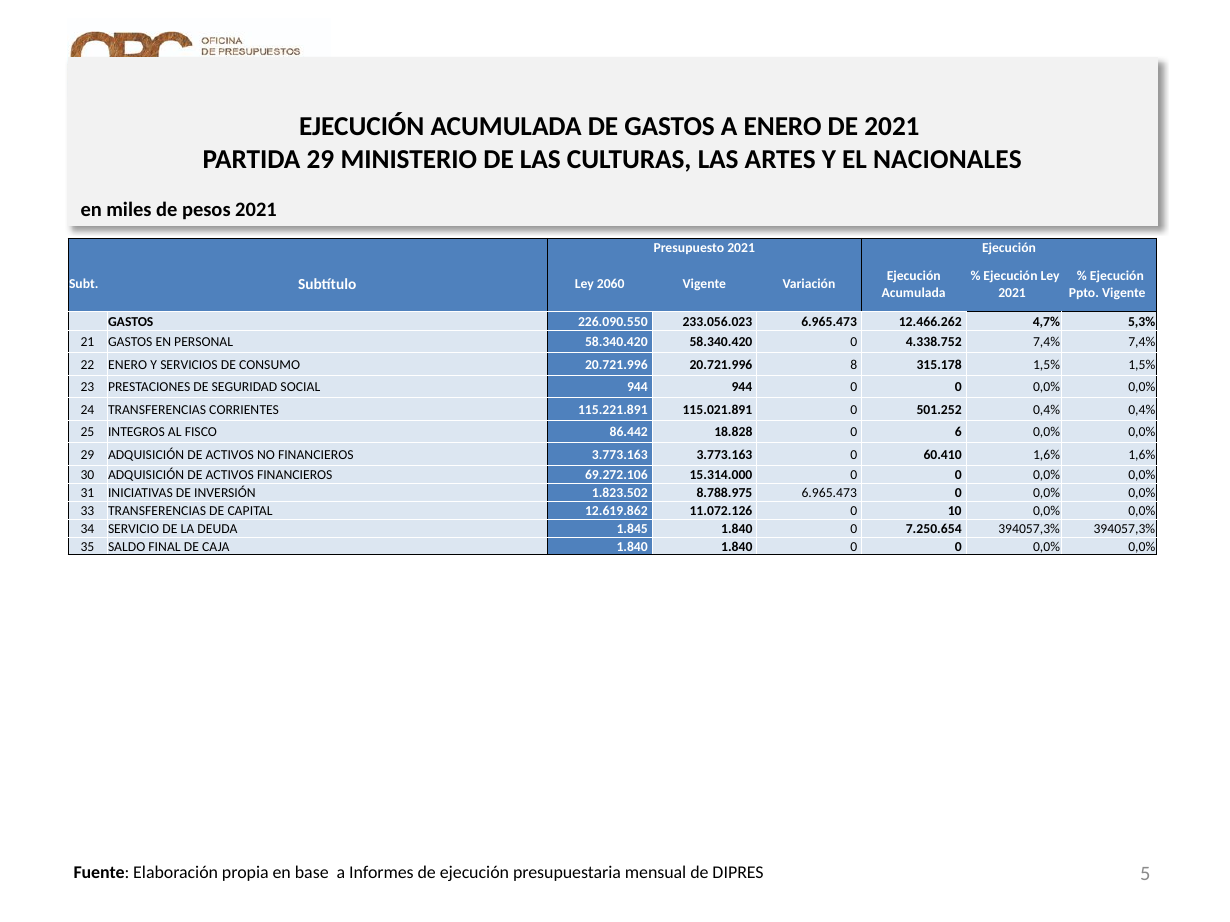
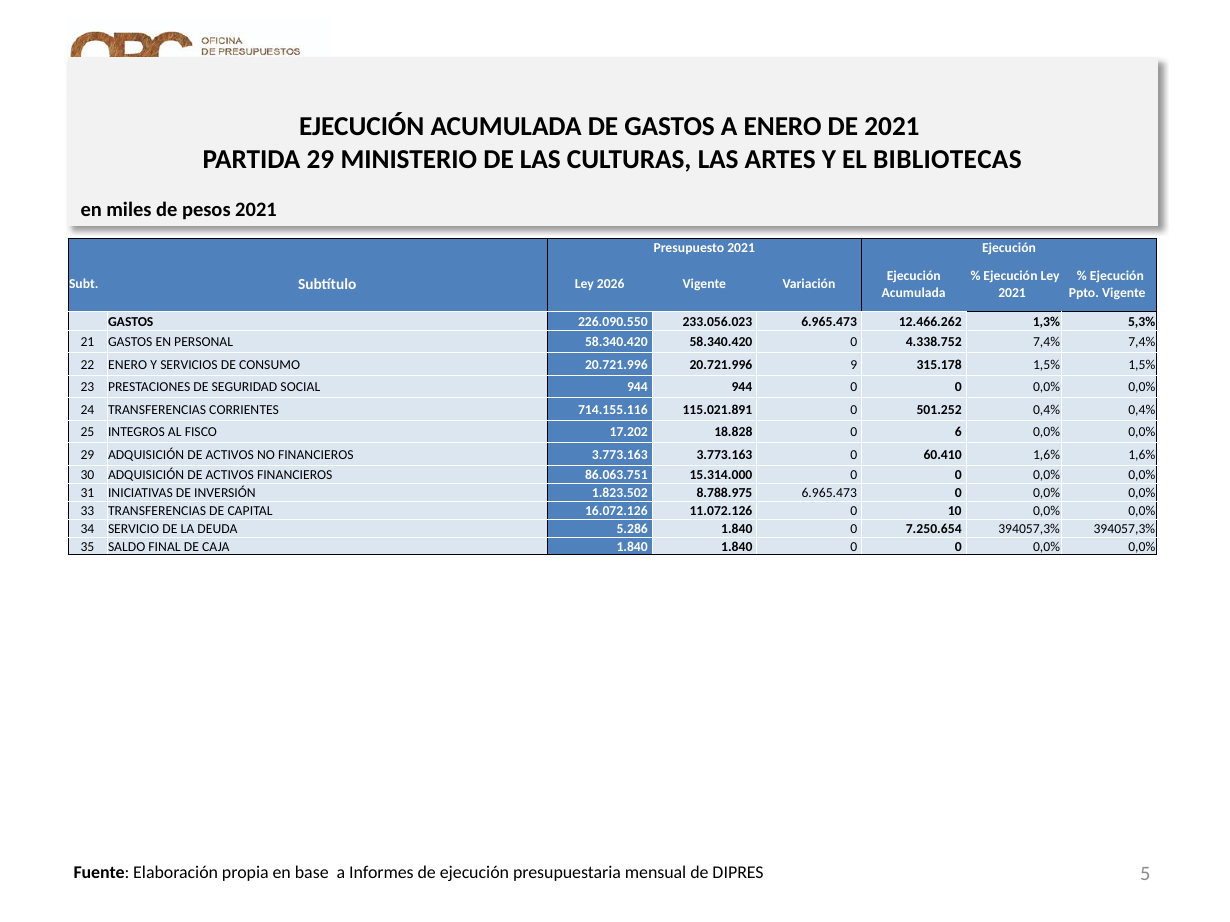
NACIONALES: NACIONALES -> BIBLIOTECAS
2060: 2060 -> 2026
4,7%: 4,7% -> 1,3%
8: 8 -> 9
115.221.891: 115.221.891 -> 714.155.116
86.442: 86.442 -> 17.202
69.272.106: 69.272.106 -> 86.063.751
12.619.862: 12.619.862 -> 16.072.126
1.845: 1.845 -> 5.286
